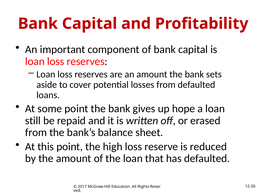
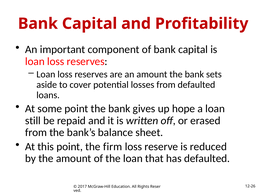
high: high -> firm
